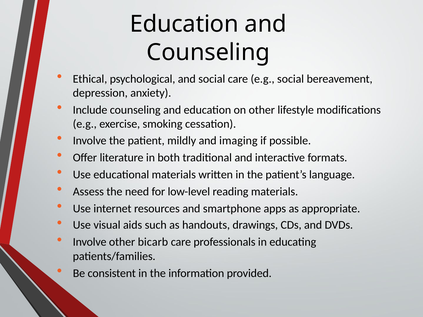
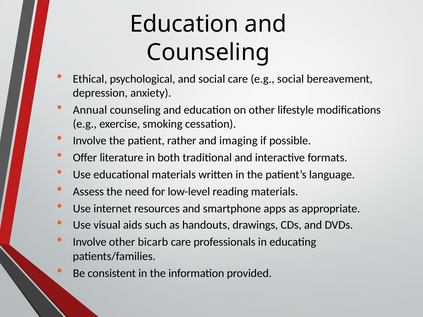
Include: Include -> Annual
mildly: mildly -> rather
